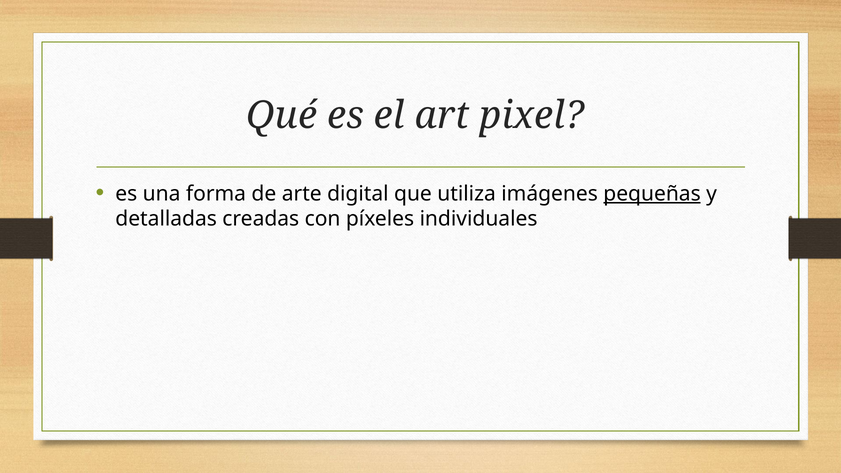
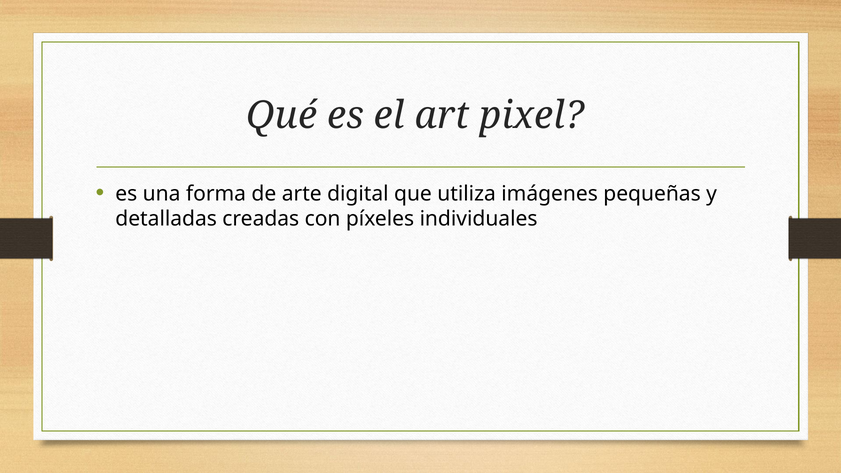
pequeñas underline: present -> none
